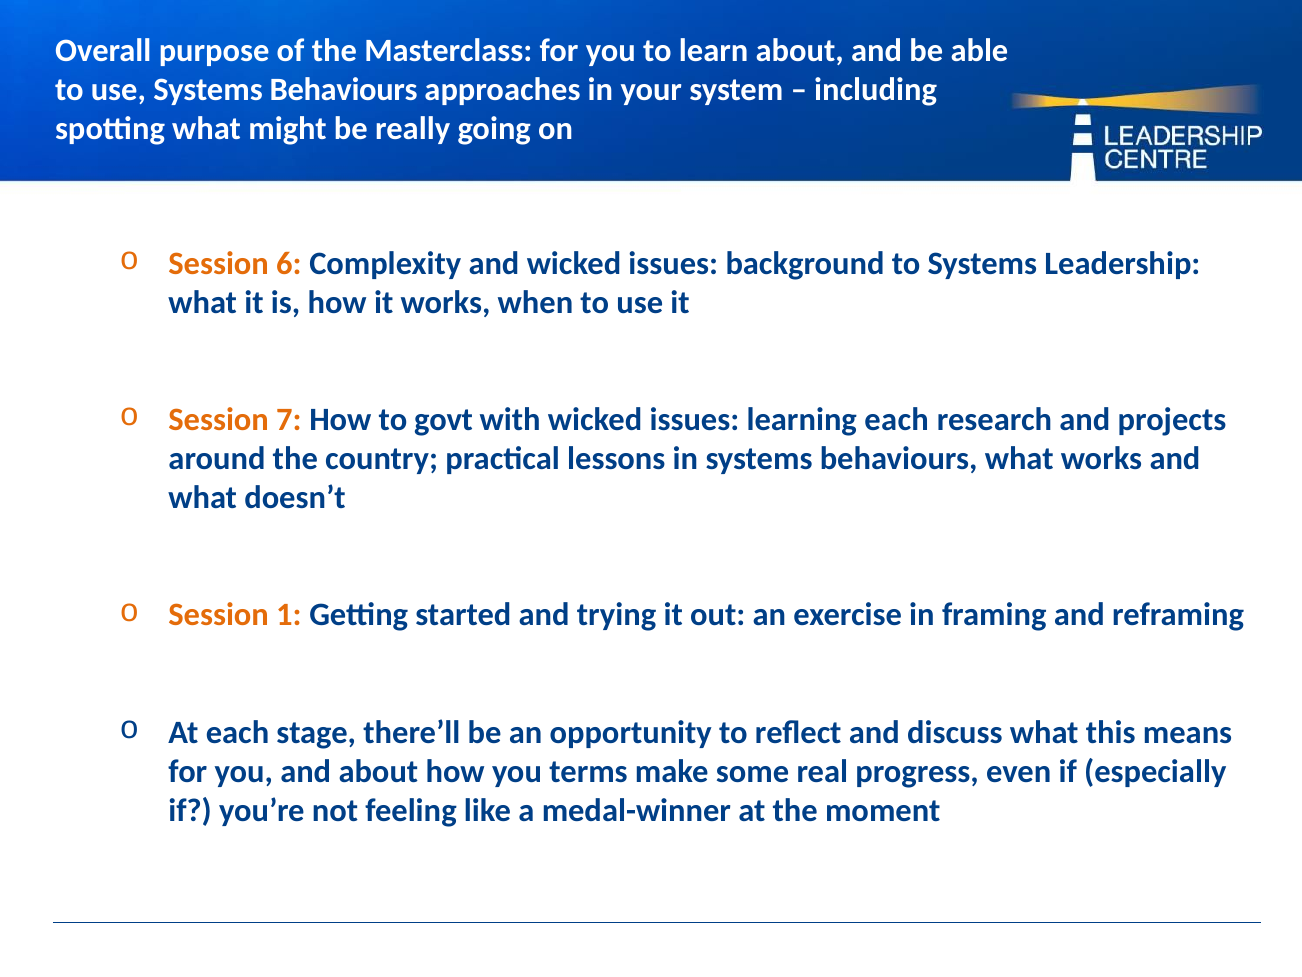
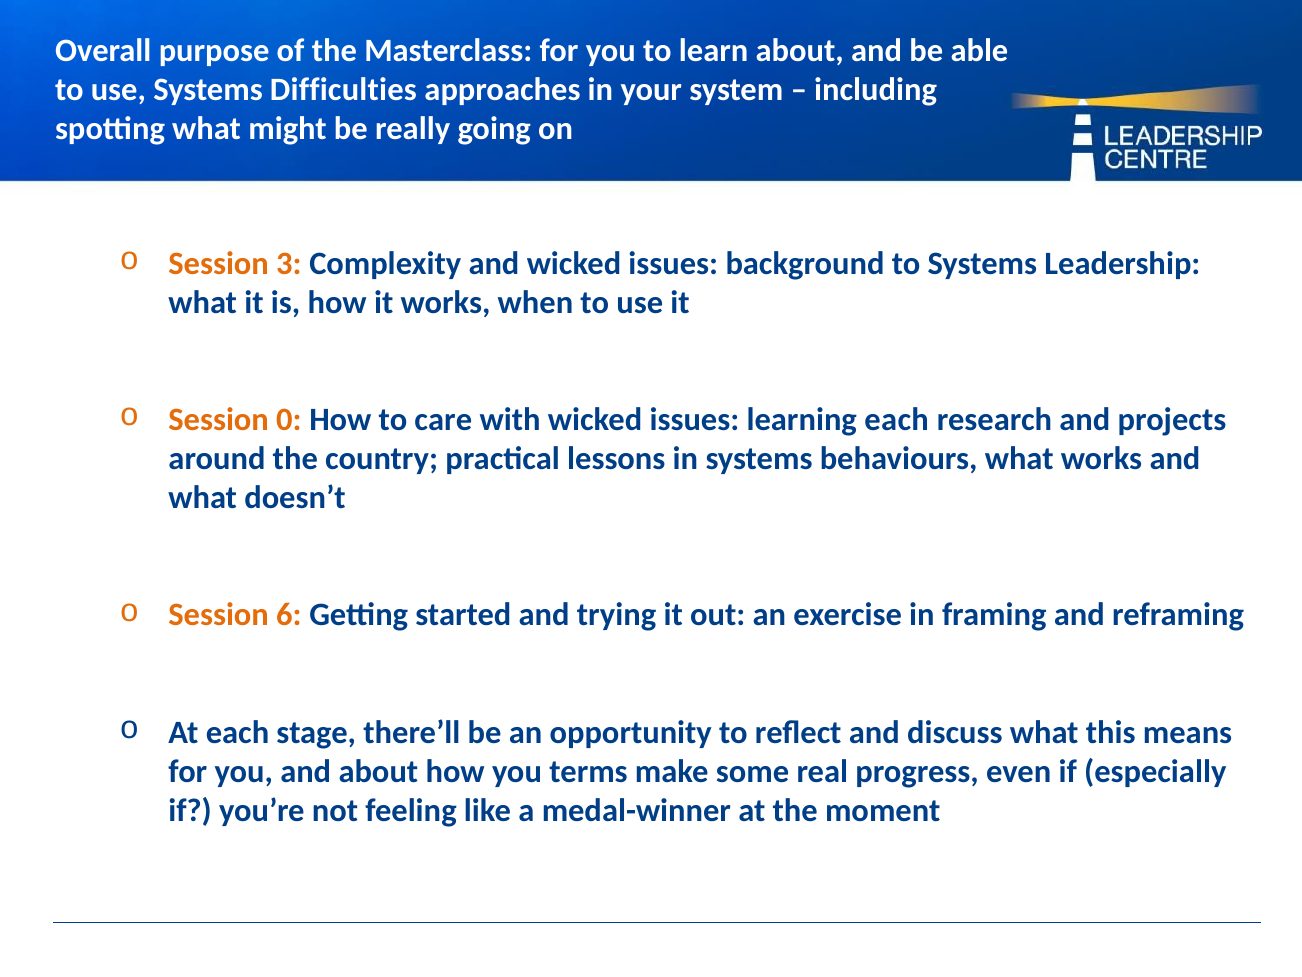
use Systems Behaviours: Behaviours -> Difficulties
6: 6 -> 3
7: 7 -> 0
govt: govt -> care
1: 1 -> 6
